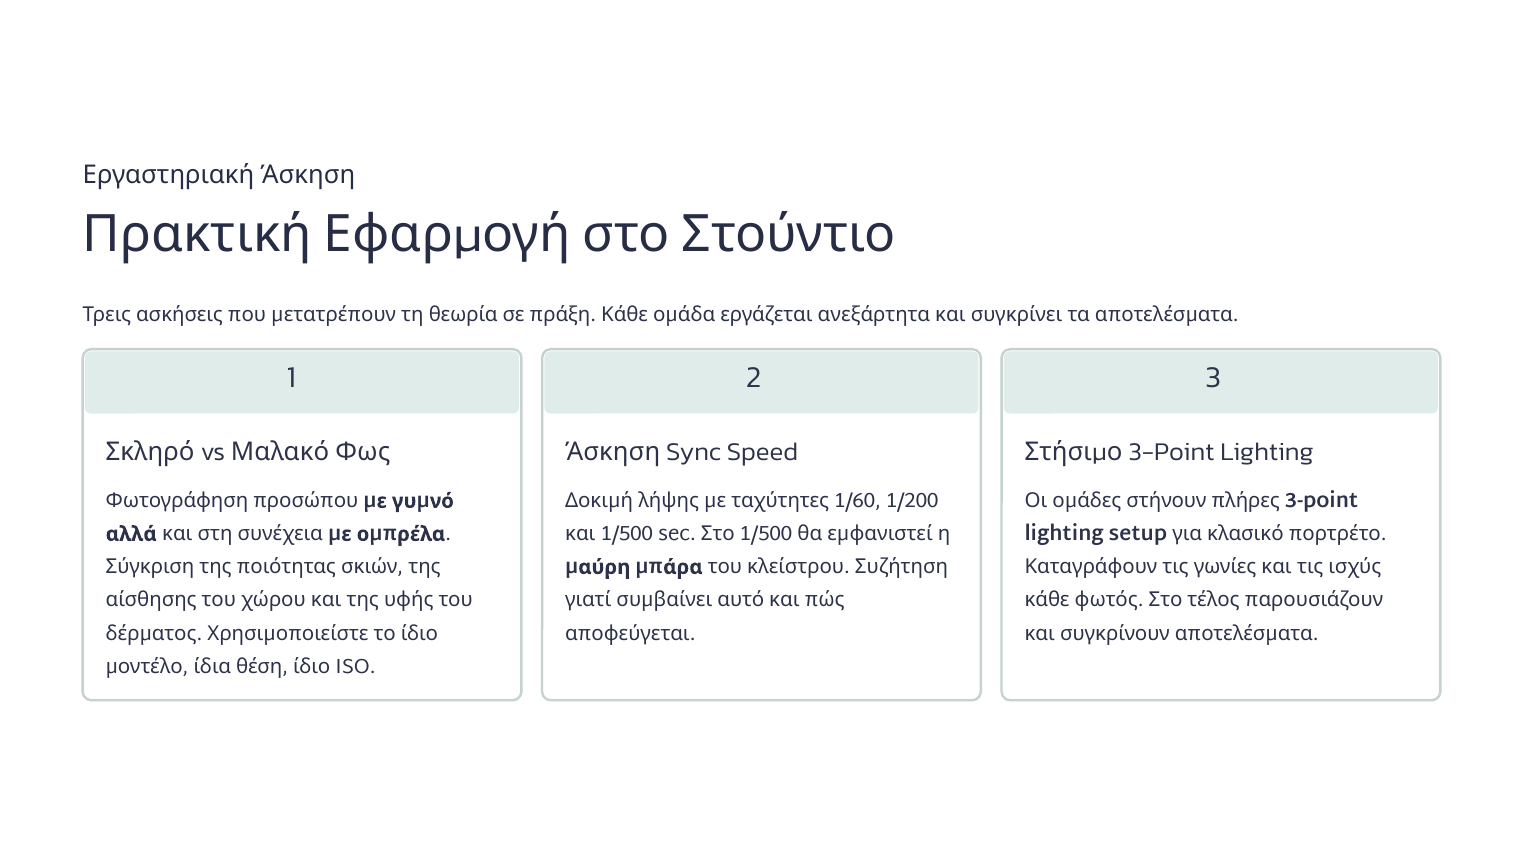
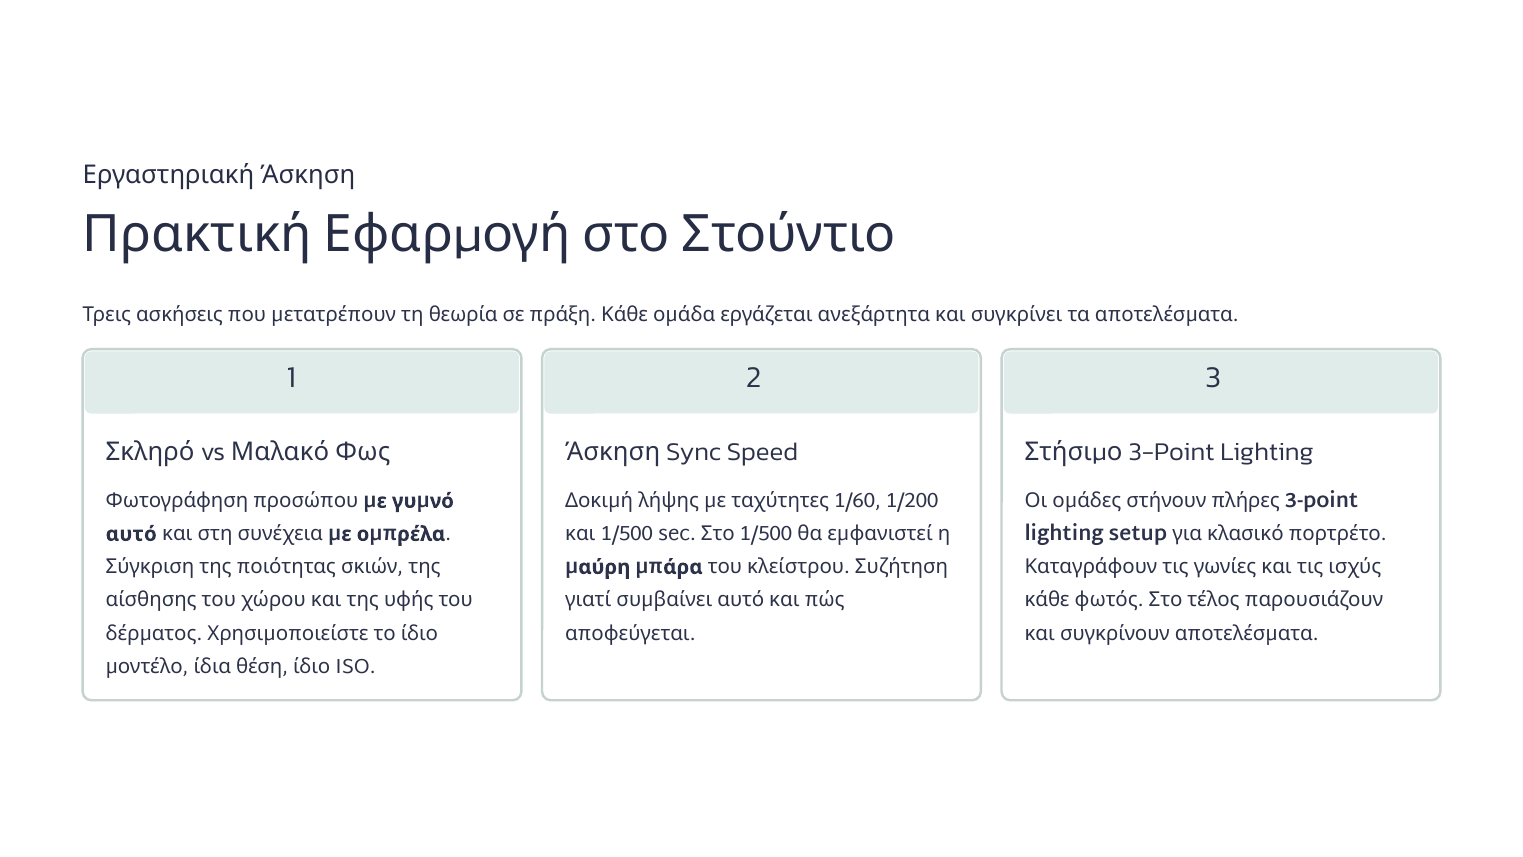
αλλά: αλλά -> αυτό
